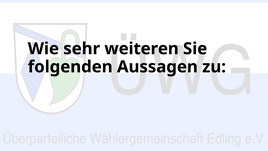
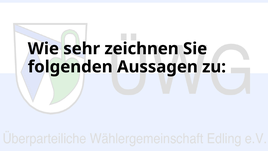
weiteren: weiteren -> zeichnen
